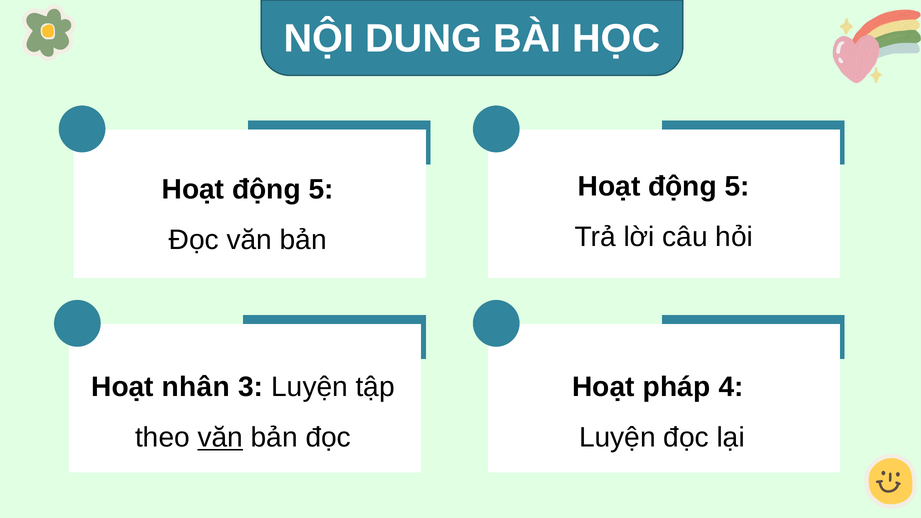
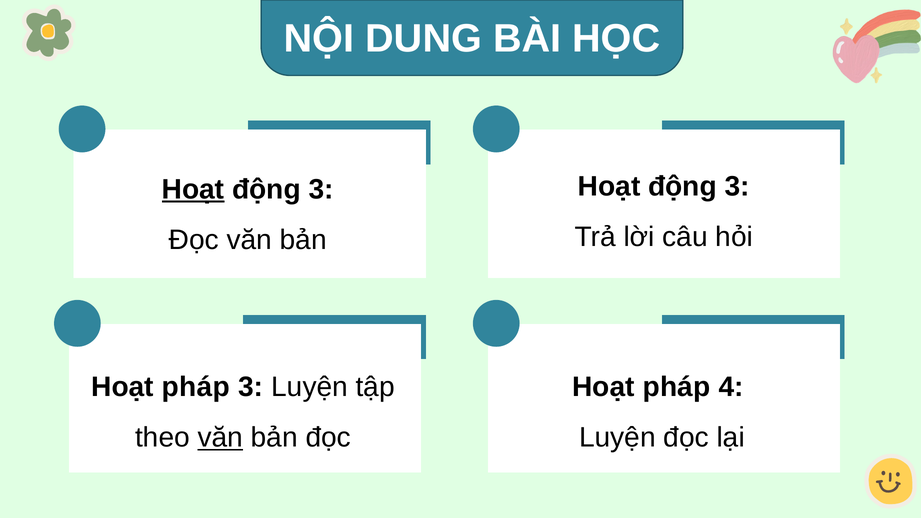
5 at (737, 186): 5 -> 3
Hoạt at (193, 189) underline: none -> present
5 at (321, 189): 5 -> 3
nhân at (196, 387): nhân -> pháp
